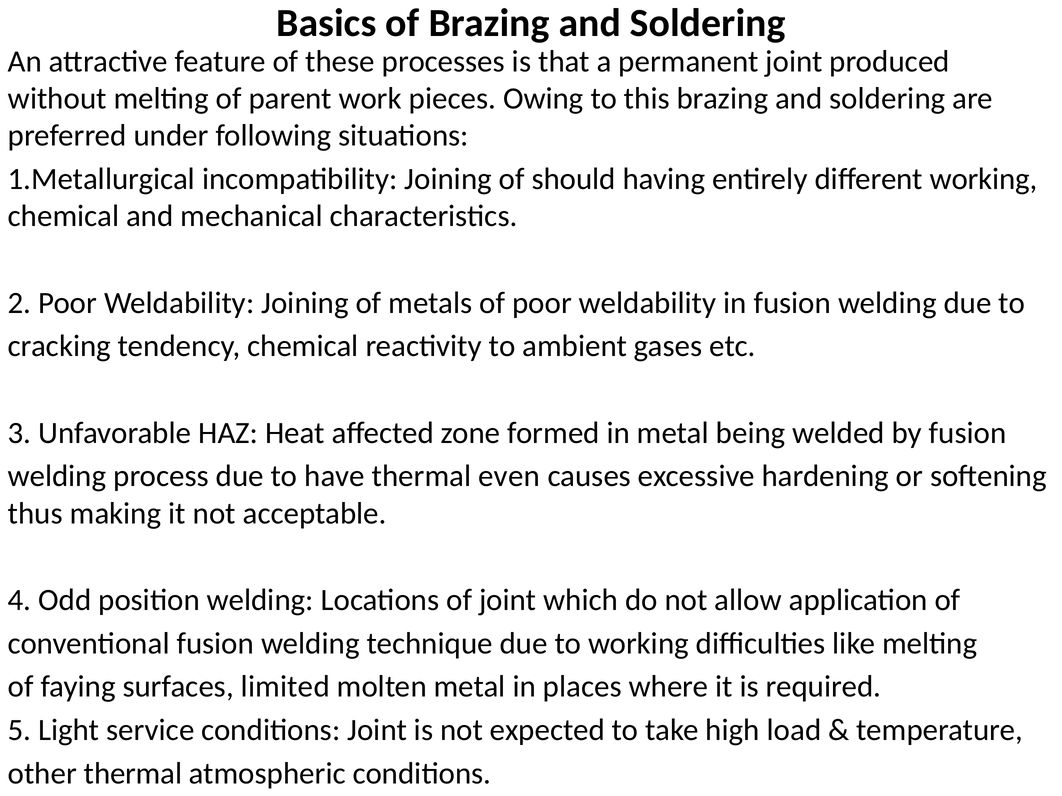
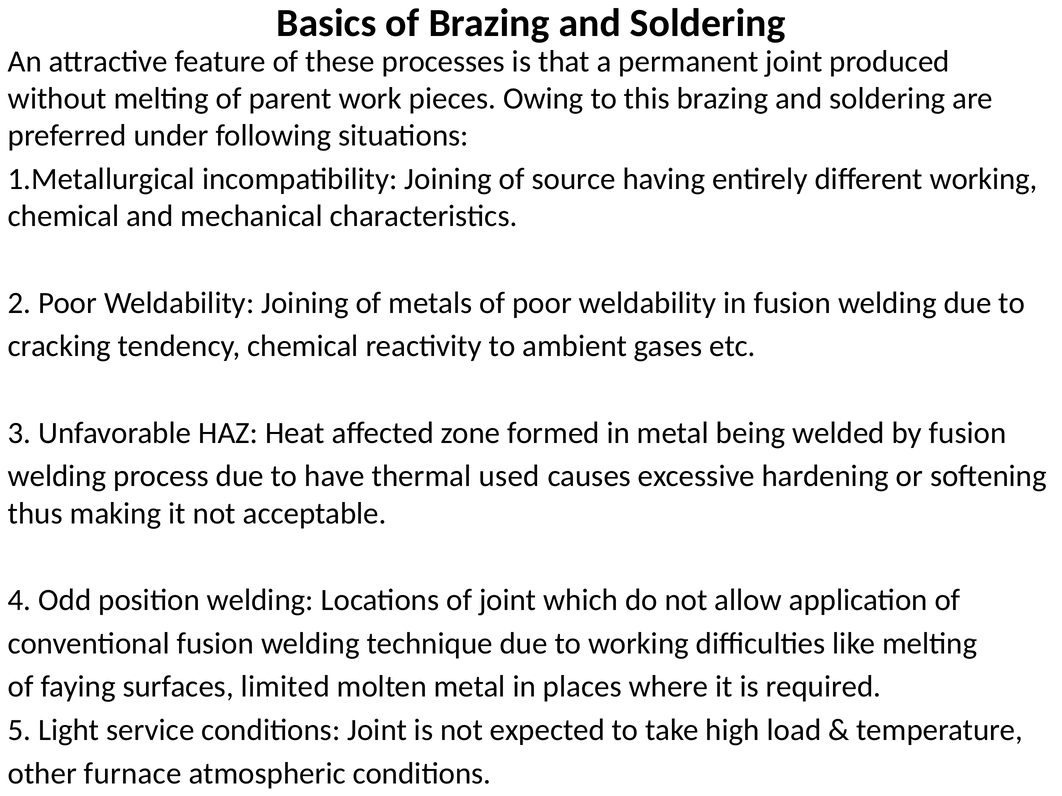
should: should -> source
even: even -> used
other thermal: thermal -> furnace
